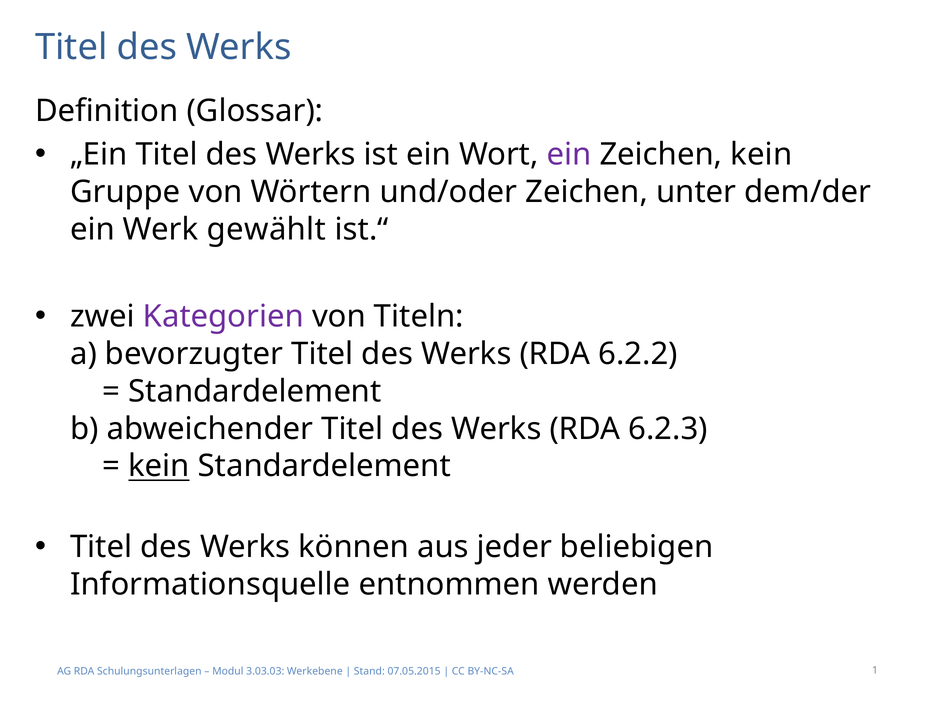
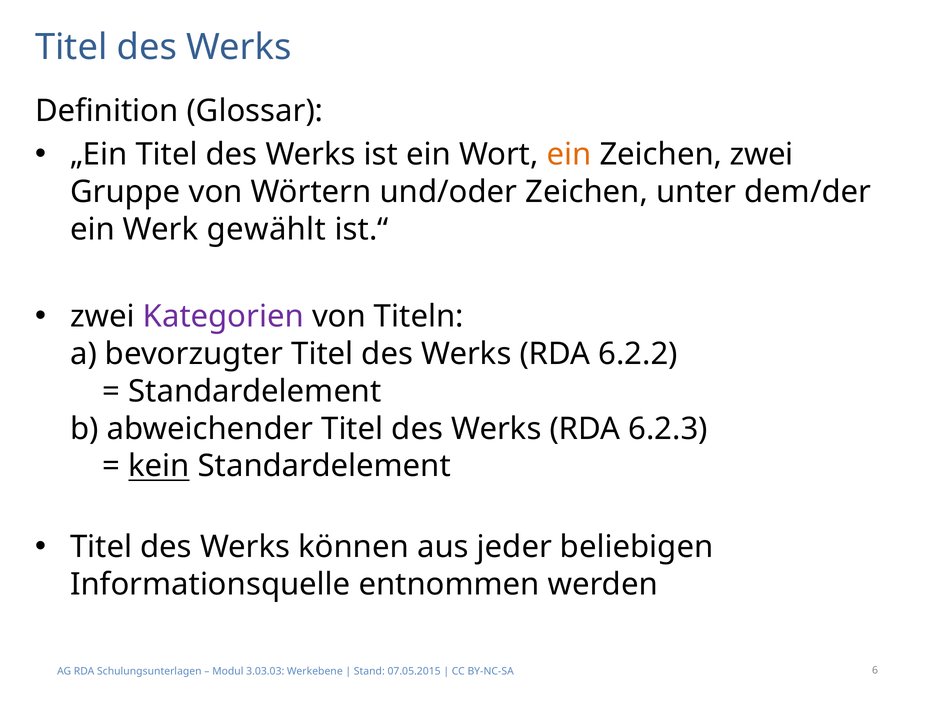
ein at (569, 155) colour: purple -> orange
Zeichen kein: kein -> zwei
1: 1 -> 6
